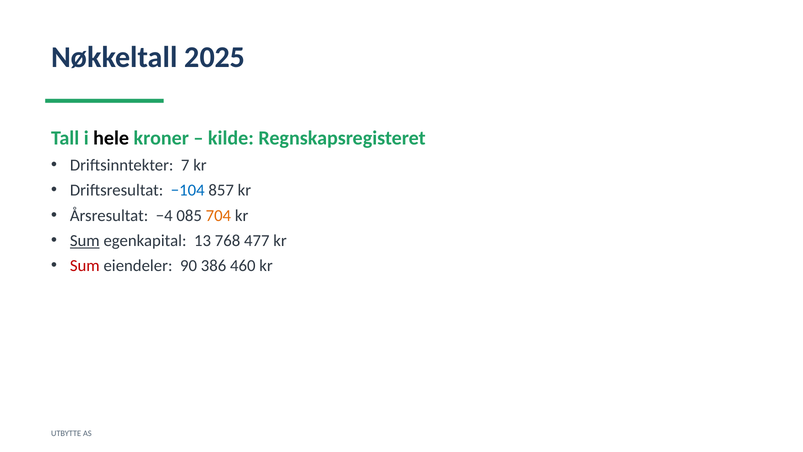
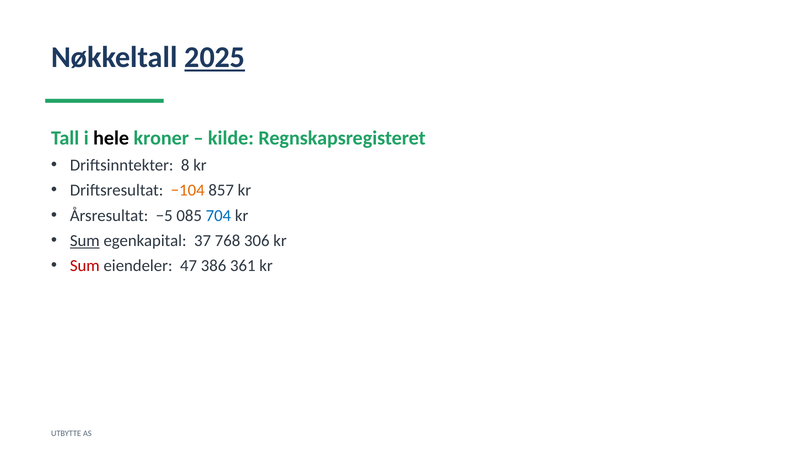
2025 underline: none -> present
7: 7 -> 8
−104 colour: blue -> orange
−4: −4 -> −5
704 colour: orange -> blue
13: 13 -> 37
477: 477 -> 306
90: 90 -> 47
460: 460 -> 361
